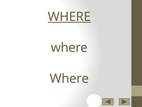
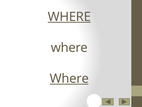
Where at (69, 78) underline: none -> present
